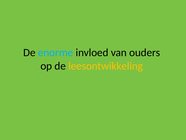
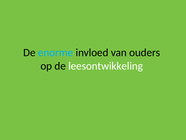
leesontwikkeling colour: yellow -> white
